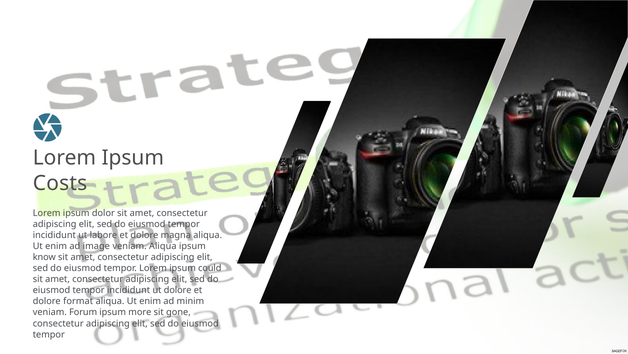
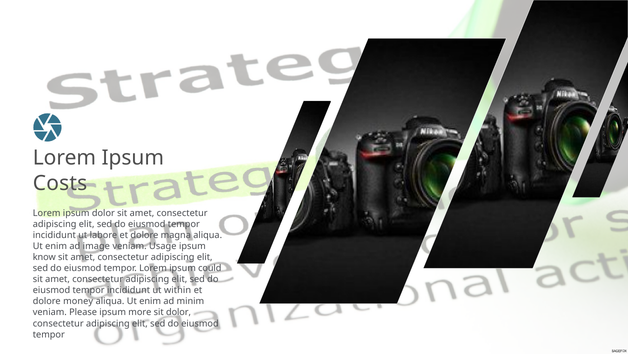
veniam Aliqua: Aliqua -> Usage
ut dolore: dolore -> within
format: format -> money
Forum: Forum -> Please
sit gone: gone -> dolor
